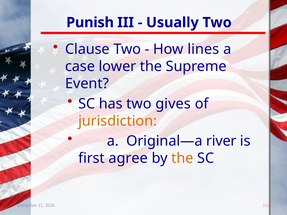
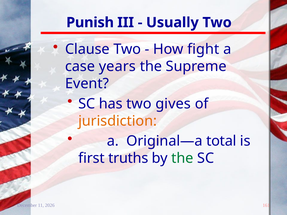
lines: lines -> fight
lower: lower -> years
river: river -> total
agree: agree -> truths
the at (182, 158) colour: orange -> green
